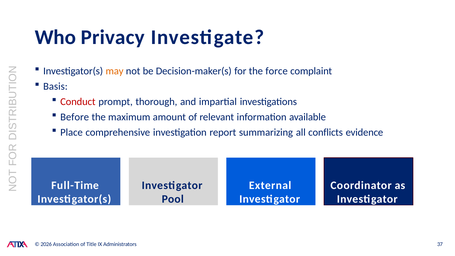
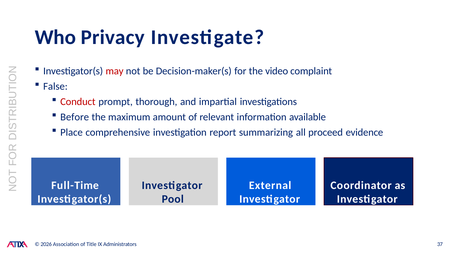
may colour: orange -> red
force: force -> video
Basis: Basis -> False
conflicts: conflicts -> proceed
